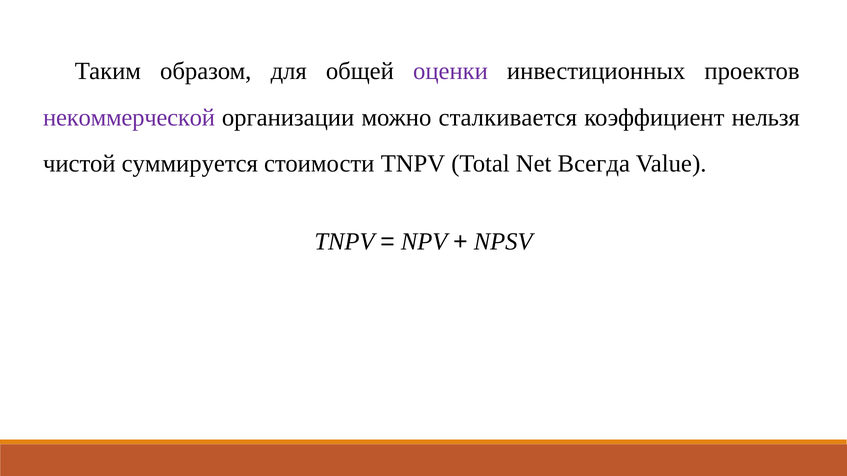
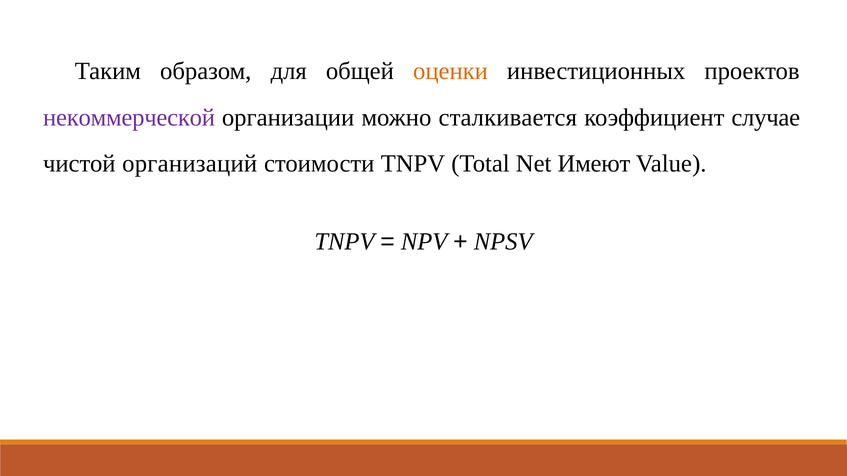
оценки colour: purple -> orange
нельзя: нельзя -> случае
суммируется: суммируется -> организаций
Всегда: Всегда -> Имеют
